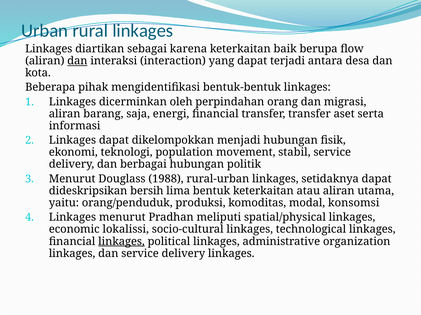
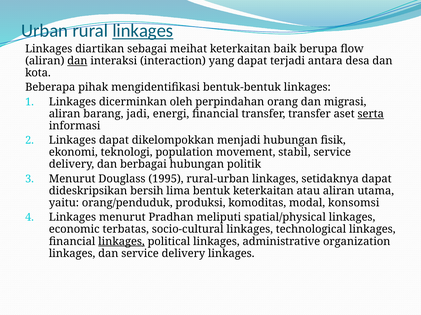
linkages at (143, 31) underline: none -> present
karena: karena -> meihat
saja: saja -> jadi
serta underline: none -> present
1988: 1988 -> 1995
lokalissi: lokalissi -> terbatas
